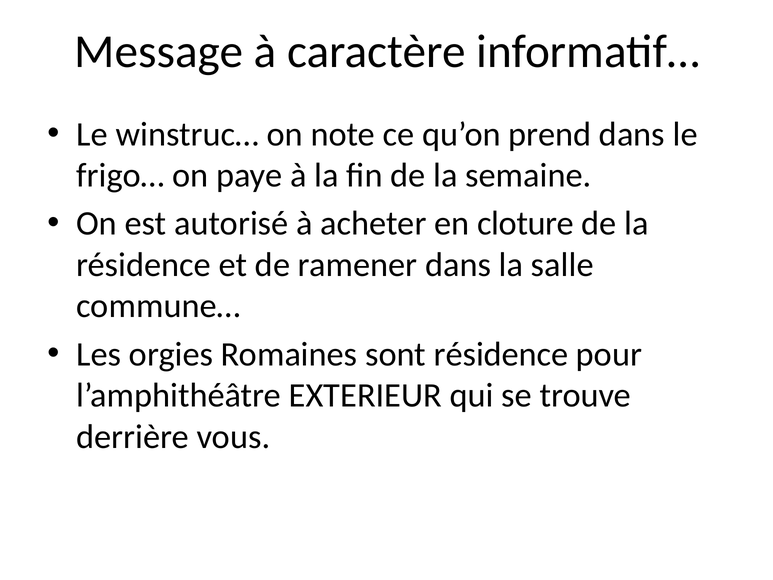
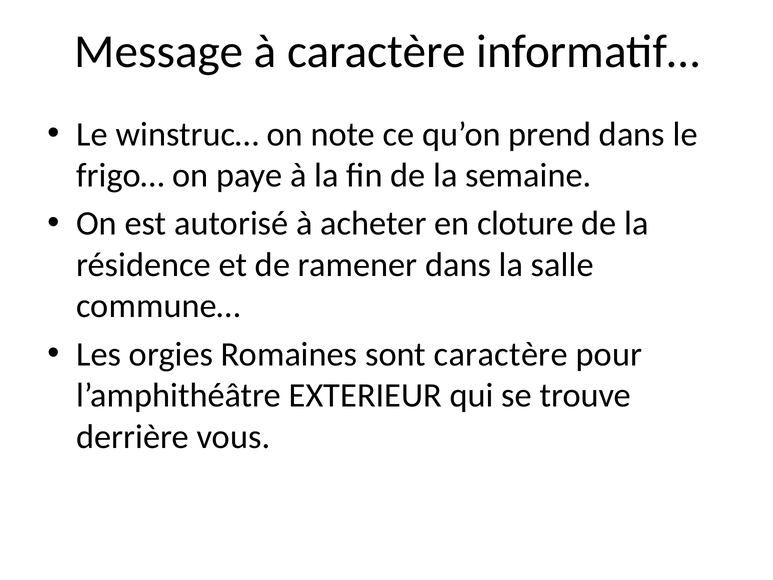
sont résidence: résidence -> caractère
